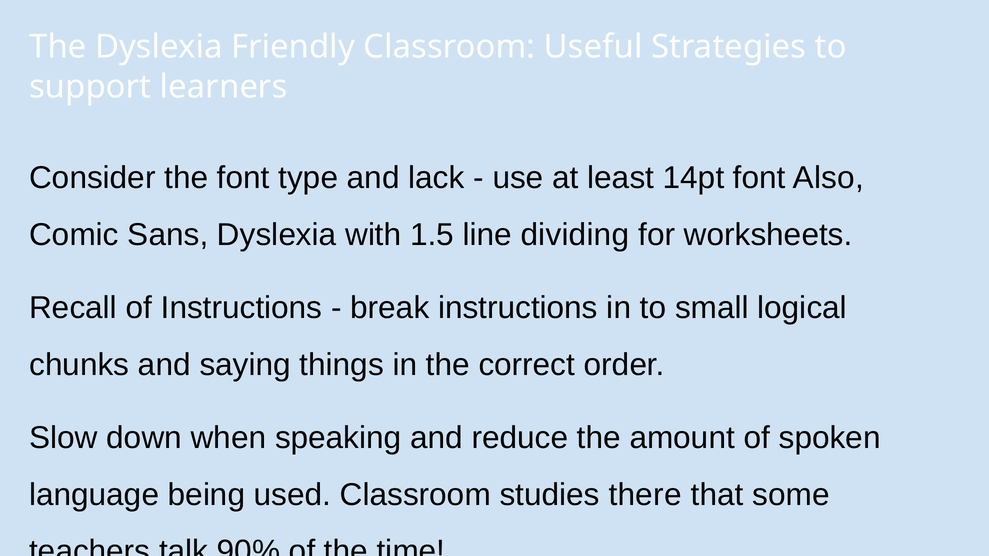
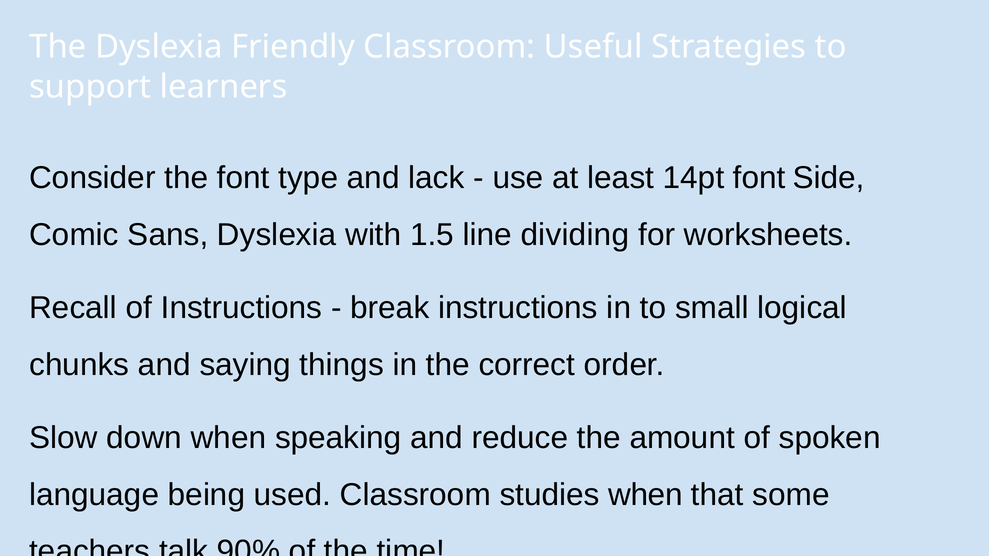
Also: Also -> Side
studies there: there -> when
